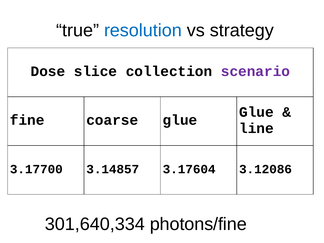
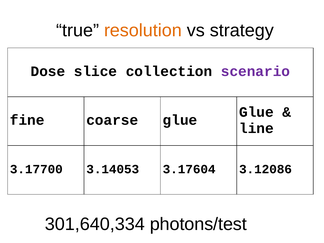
resolution colour: blue -> orange
3.14857: 3.14857 -> 3.14053
photons/fine: photons/fine -> photons/test
